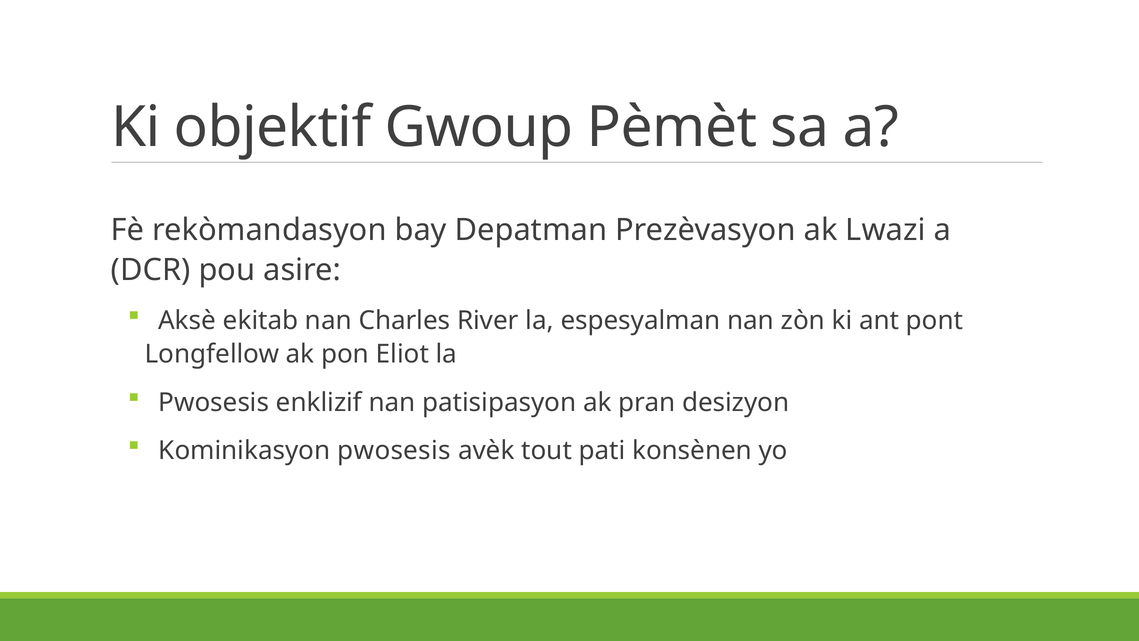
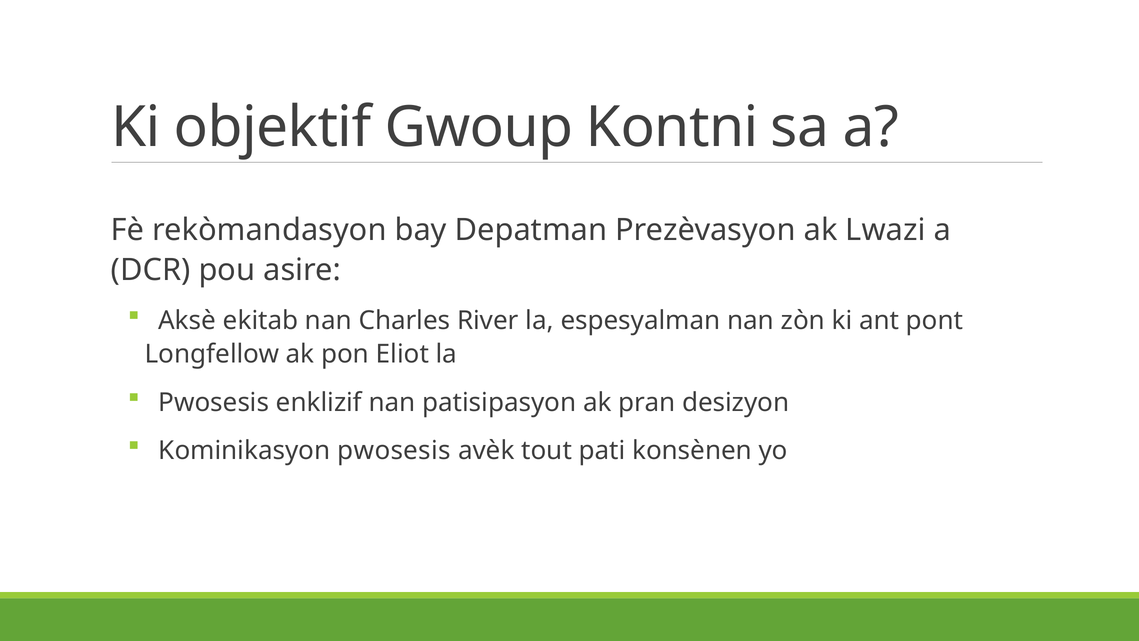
Pèmèt: Pèmèt -> Kontni
